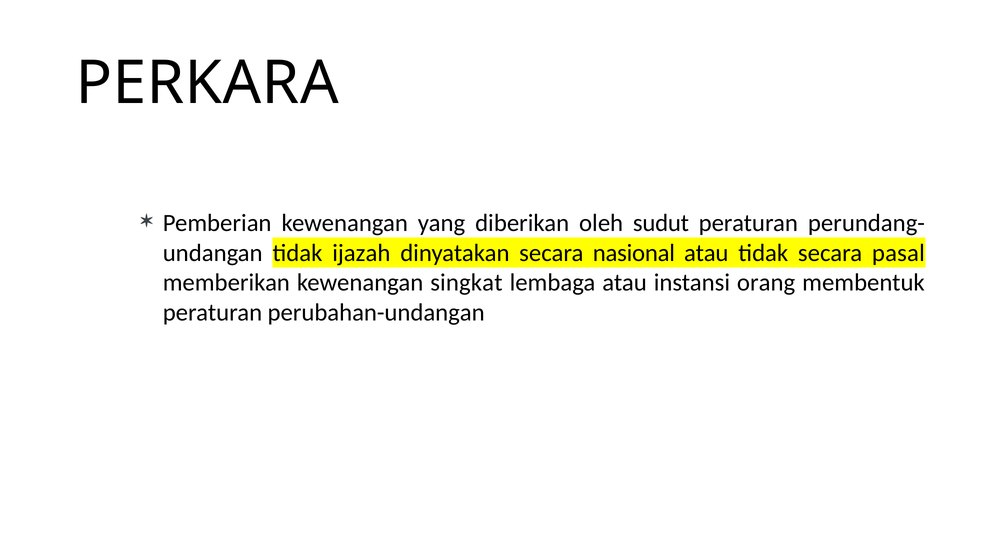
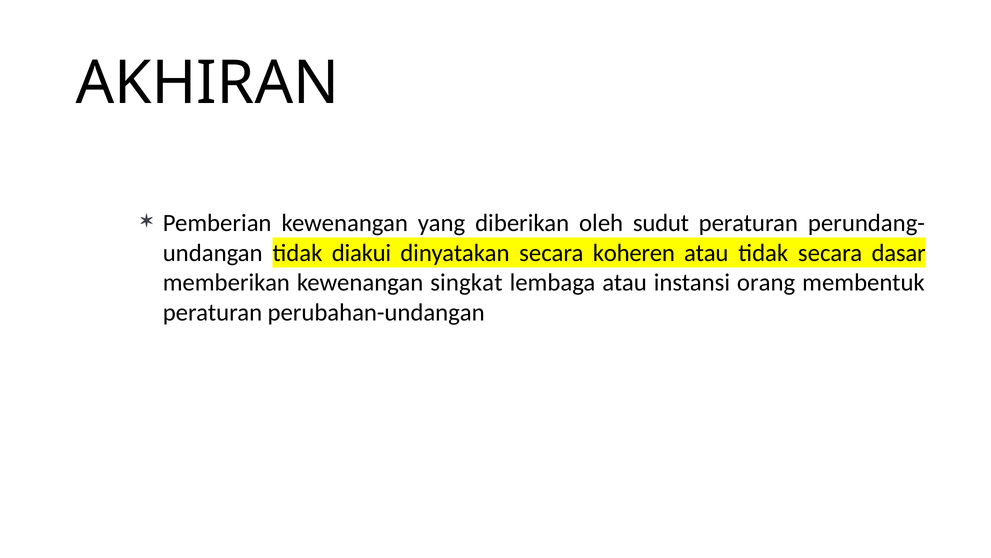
PERKARA: PERKARA -> AKHIRAN
ijazah: ijazah -> diakui
nasional: nasional -> koheren
pasal: pasal -> dasar
